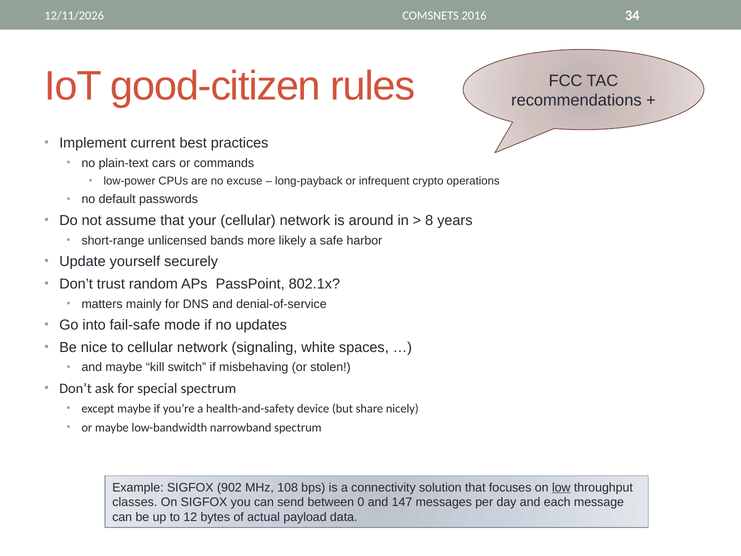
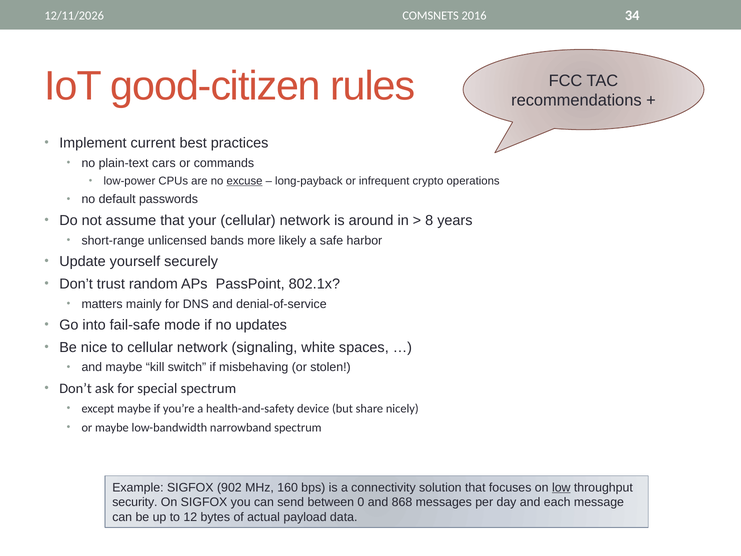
excuse underline: none -> present
108: 108 -> 160
classes: classes -> security
147: 147 -> 868
